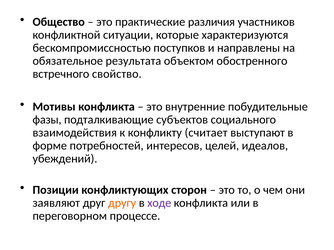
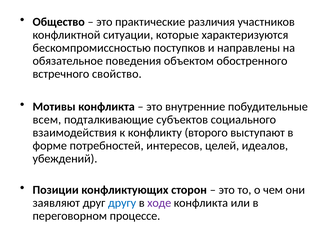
результата: результата -> поведения
фазы: фазы -> всем
считает: считает -> второго
другу colour: orange -> blue
